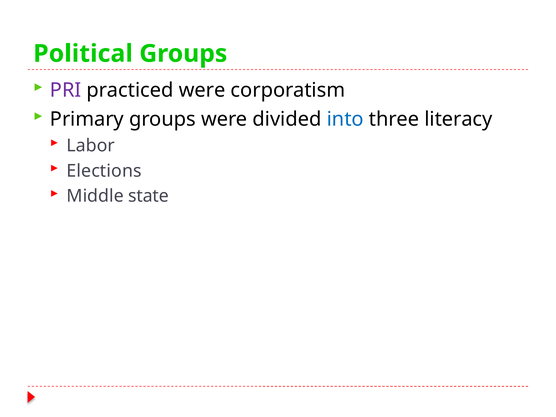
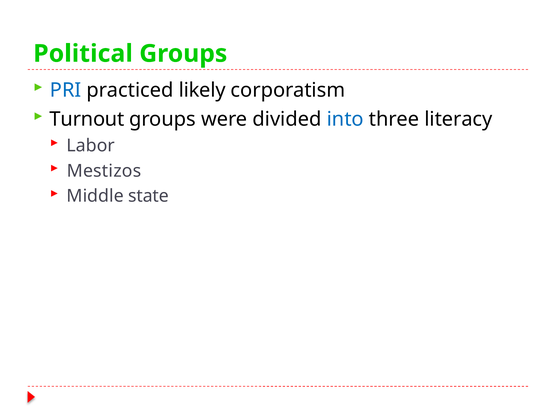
PRI colour: purple -> blue
practiced were: were -> likely
Primary: Primary -> Turnout
Elections: Elections -> Mestizos
